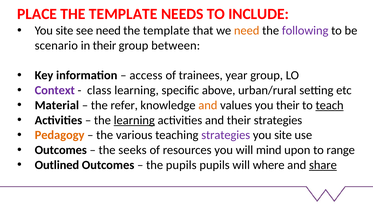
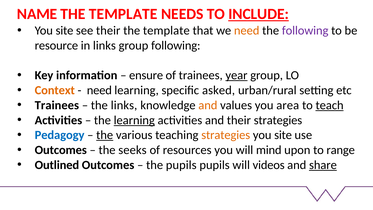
PLACE: PLACE -> NAME
INCLUDE underline: none -> present
see need: need -> their
scenario: scenario -> resource
in their: their -> links
group between: between -> following
access: access -> ensure
year underline: none -> present
Context colour: purple -> orange
class at (99, 90): class -> need
above: above -> asked
Material at (57, 105): Material -> Trainees
the refer: refer -> links
you their: their -> area
Pedagogy colour: orange -> blue
the at (105, 135) underline: none -> present
strategies at (226, 135) colour: purple -> orange
where: where -> videos
